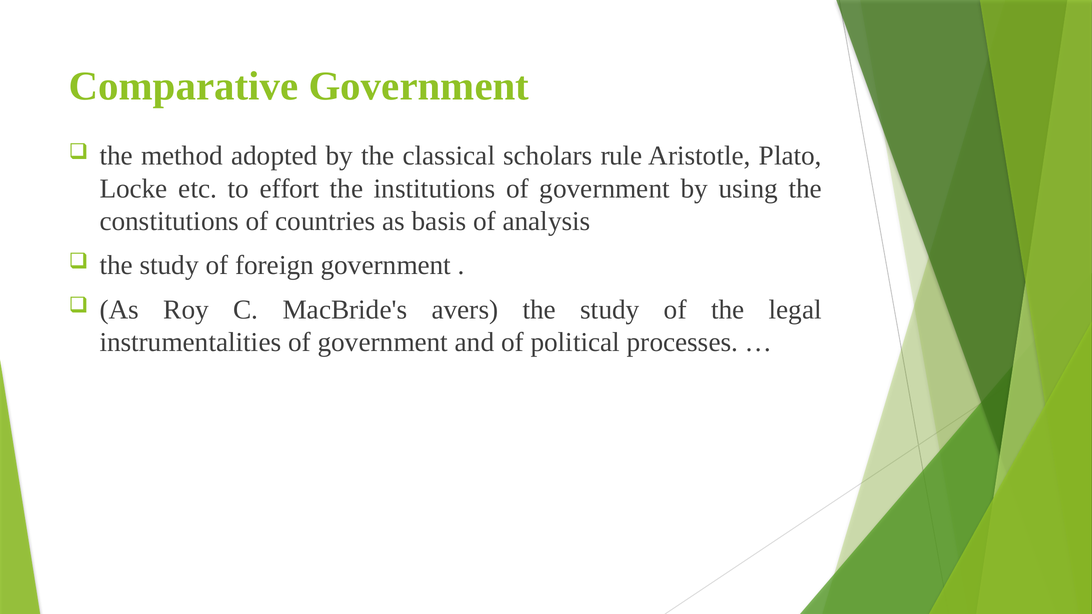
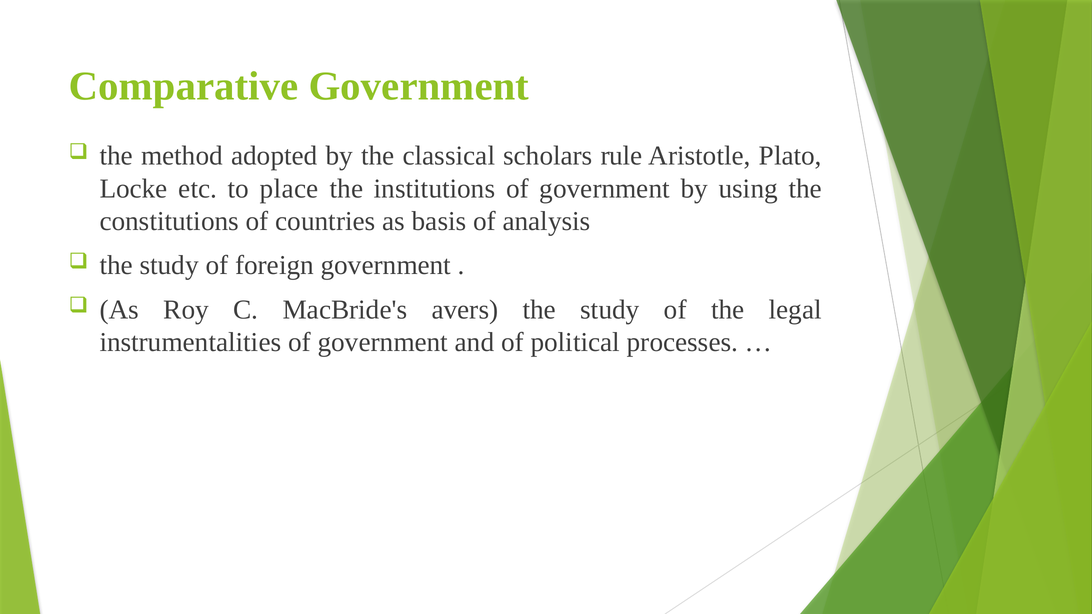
effort: effort -> place
